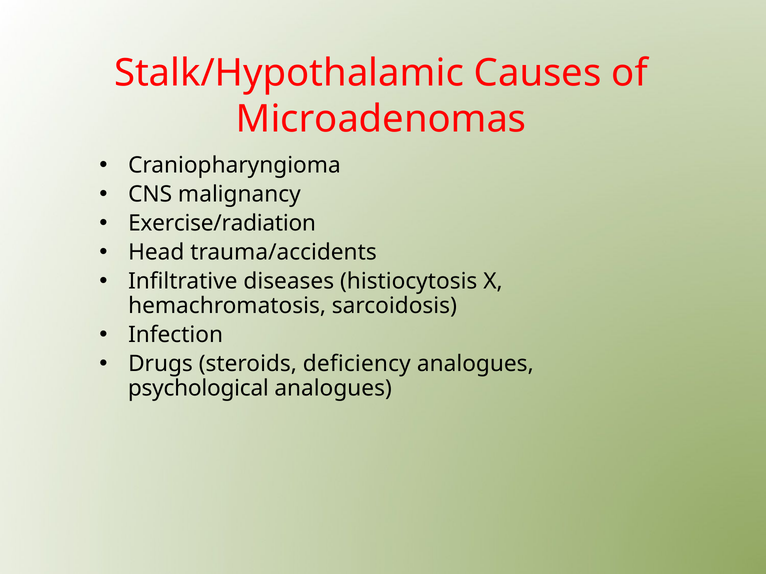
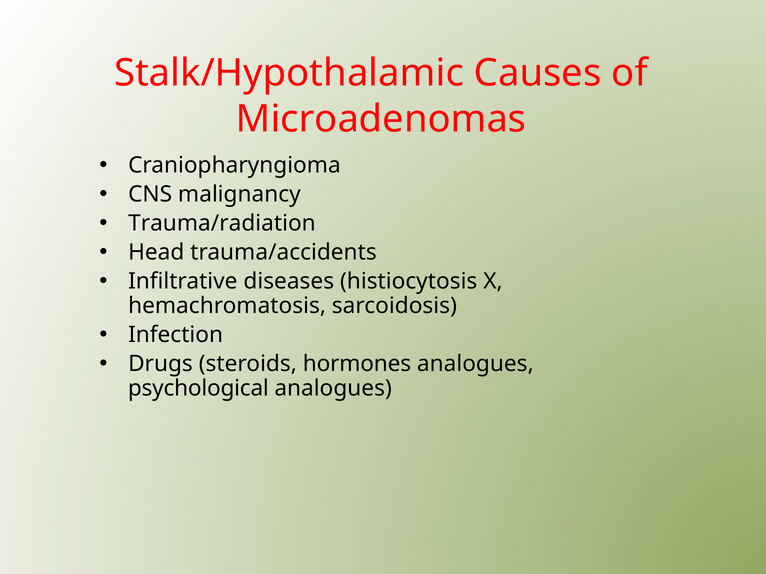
Exercise/radiation: Exercise/radiation -> Trauma/radiation
deficiency: deficiency -> hormones
